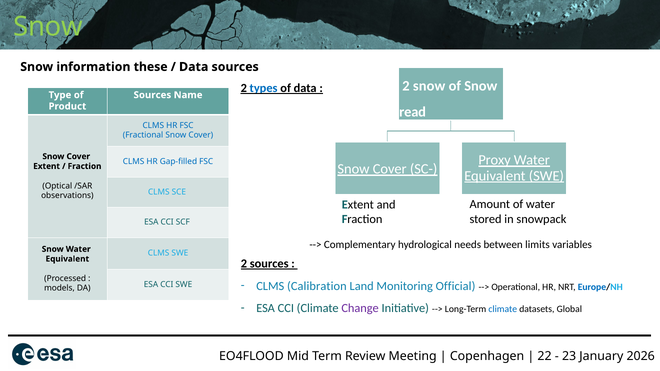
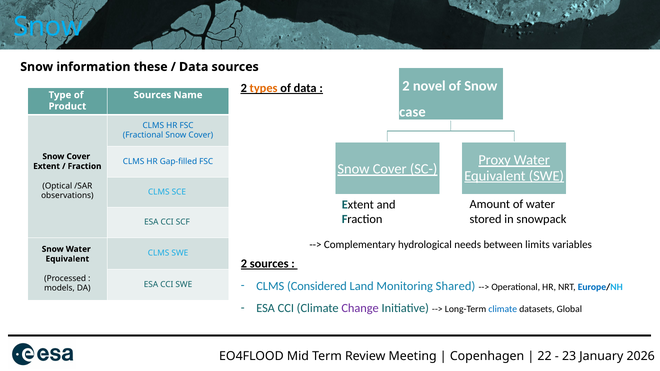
Snow at (48, 26) colour: light green -> light blue
2 snow: snow -> novel
types colour: blue -> orange
read: read -> case
Calibration: Calibration -> Considered
Official: Official -> Shared
